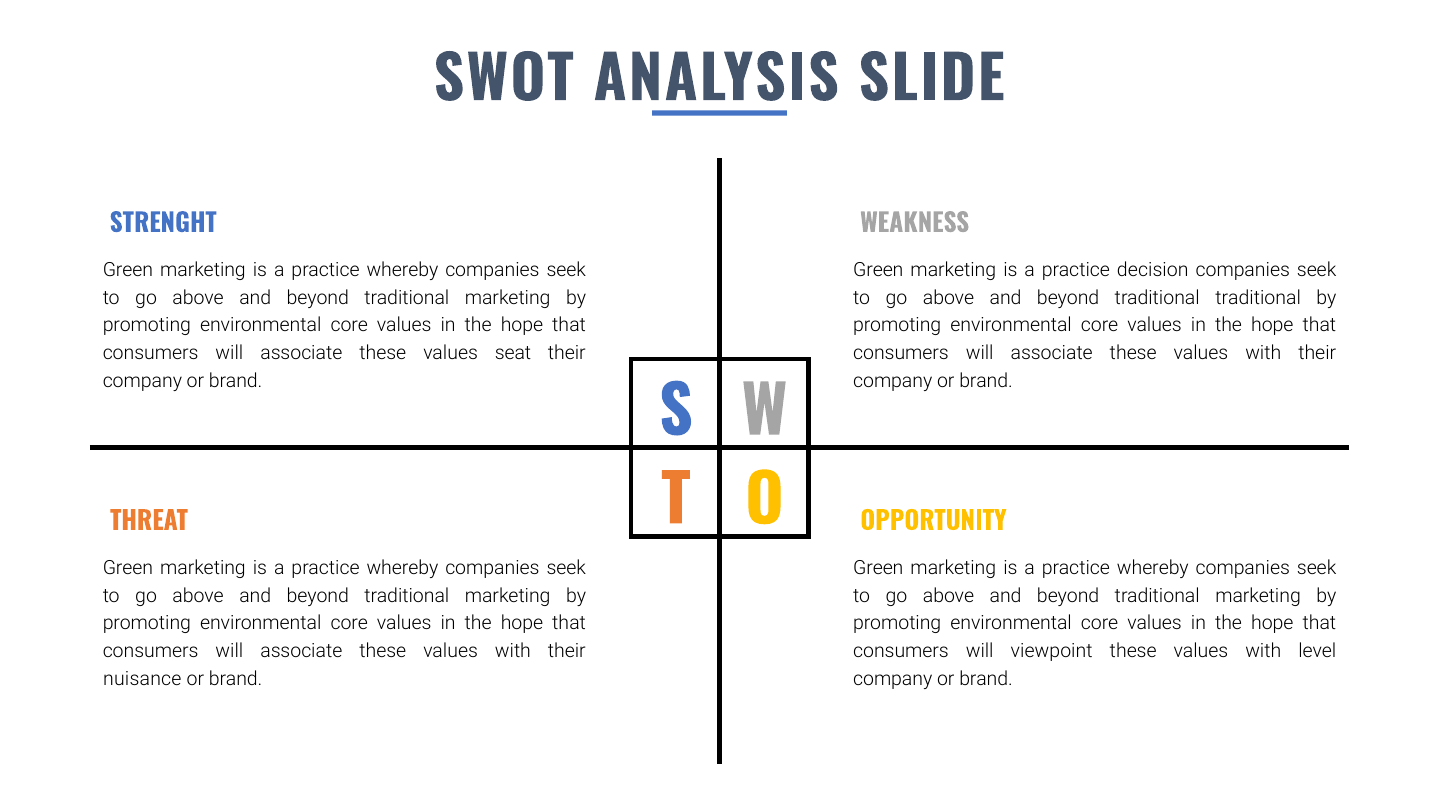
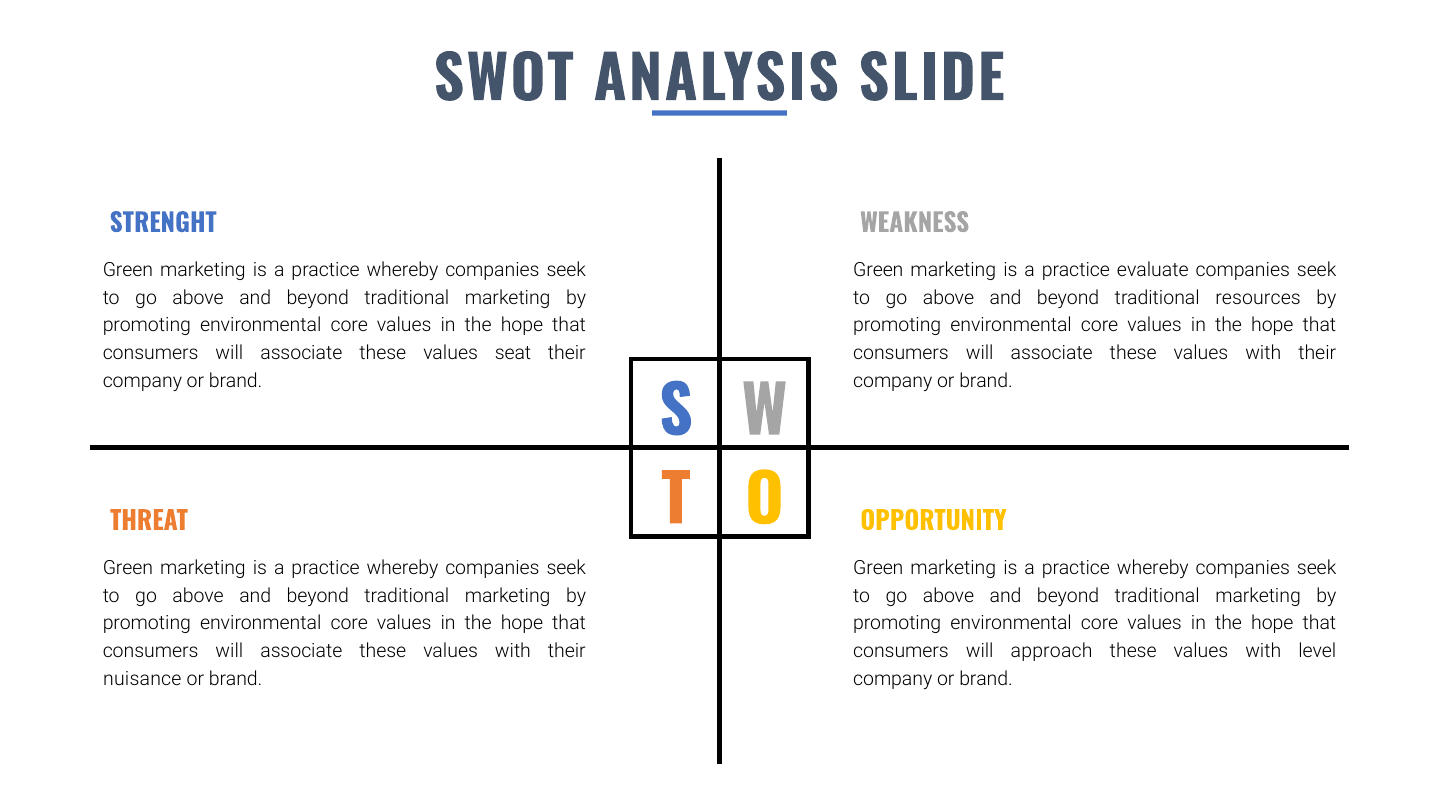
decision: decision -> evaluate
traditional traditional: traditional -> resources
viewpoint: viewpoint -> approach
